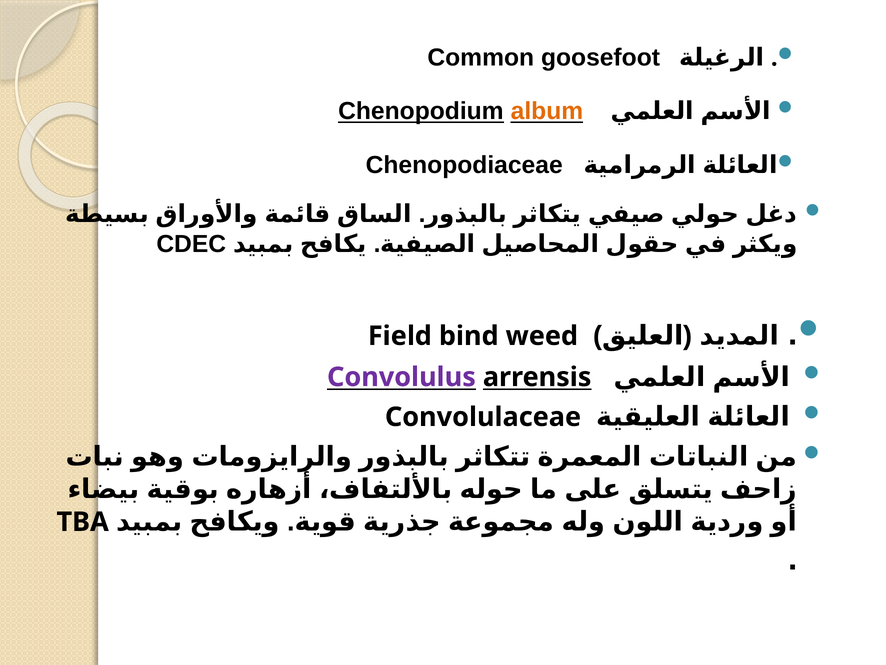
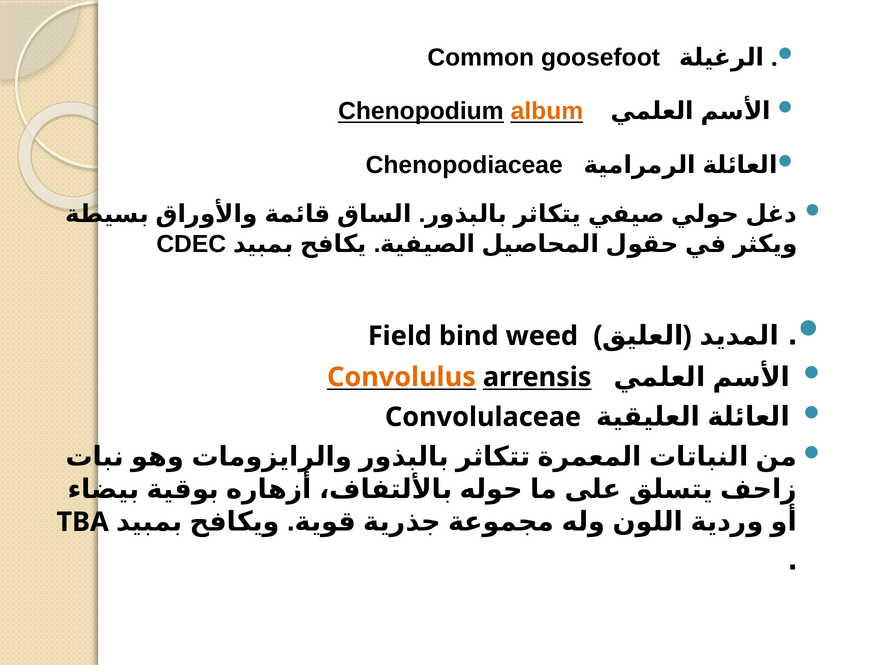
Convolulus colour: purple -> orange
